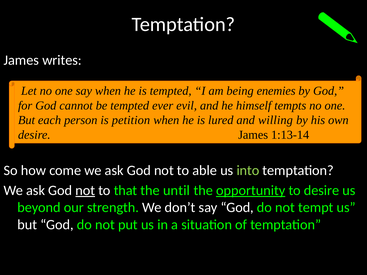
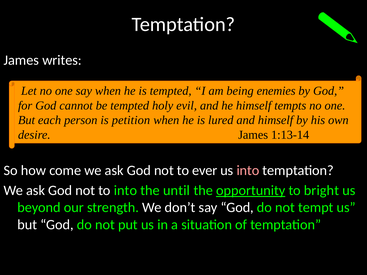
ever: ever -> holy
and willing: willing -> himself
able: able -> ever
into at (248, 171) colour: light green -> pink
not at (85, 191) underline: present -> none
to that: that -> into
to desire: desire -> bright
